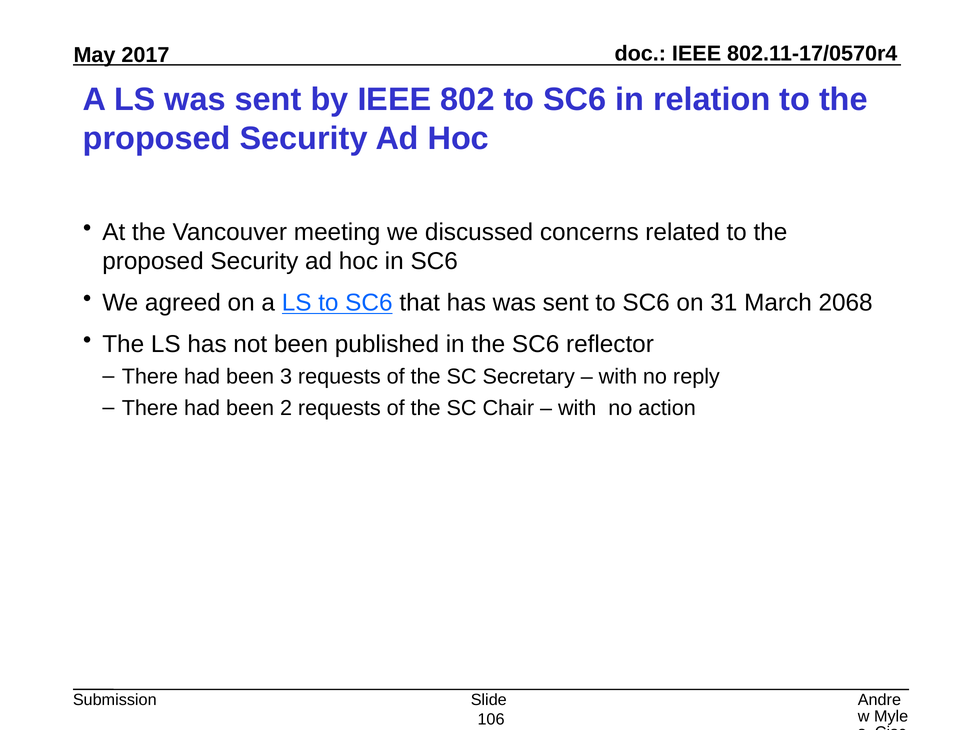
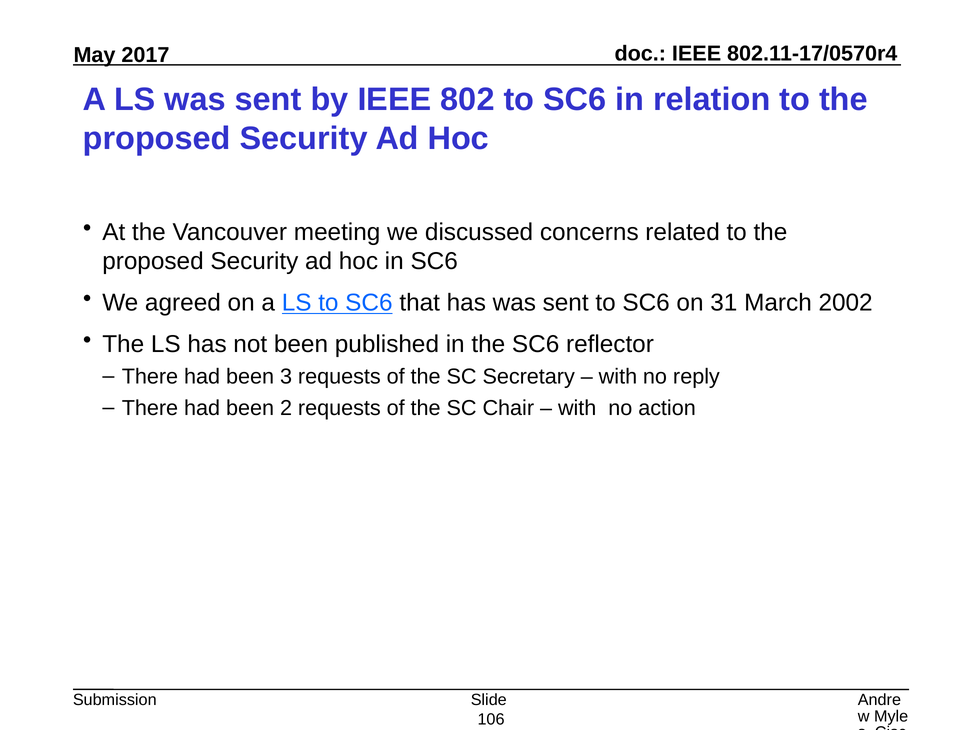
2068: 2068 -> 2002
